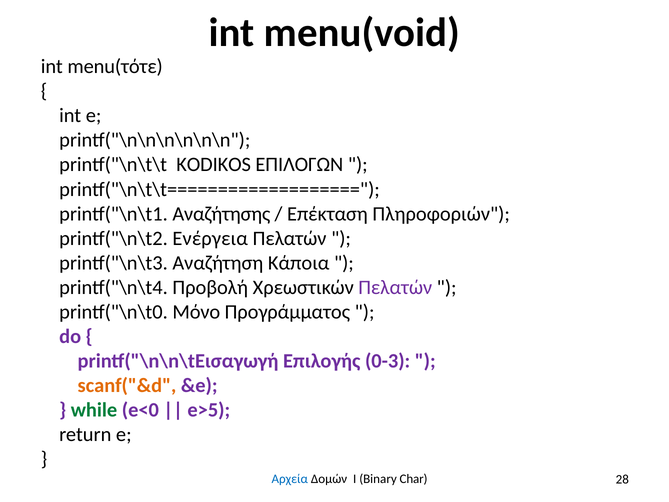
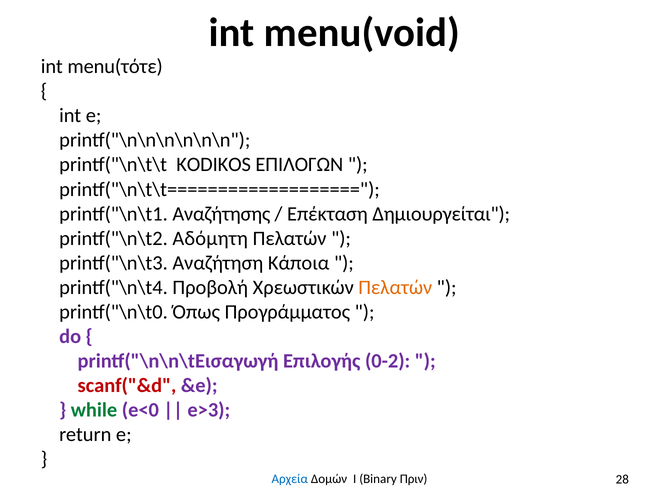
Πληροφοριών: Πληροφοριών -> Δημιουργείται
Ενέργεια: Ενέργεια -> Αδόμητη
Πελατών at (395, 287) colour: purple -> orange
Μόνο: Μόνο -> Όπως
0-3: 0-3 -> 0-2
scanf("&d colour: orange -> red
e>5: e>5 -> e>3
Char: Char -> Πριν
